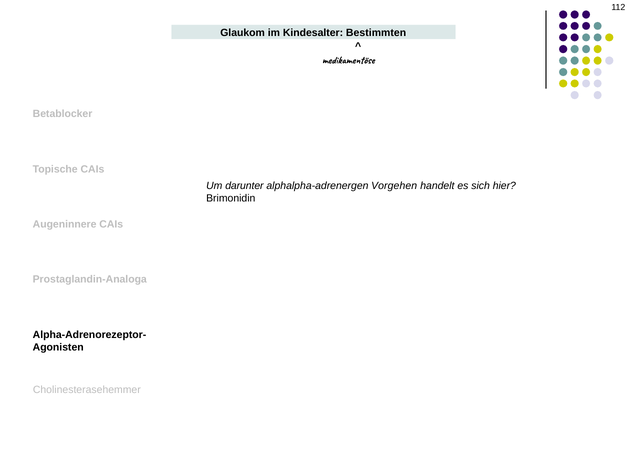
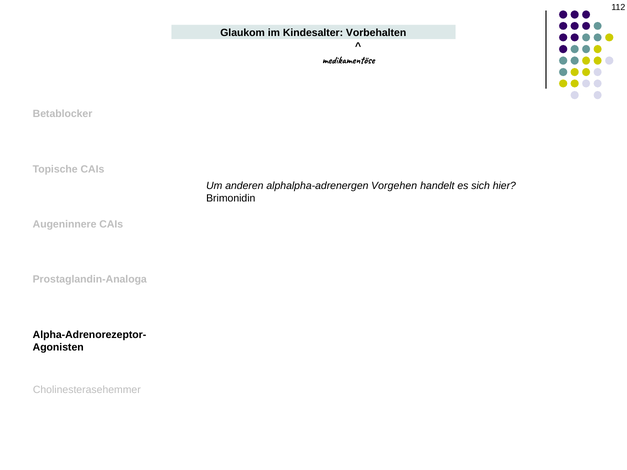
Bestimmten: Bestimmten -> Vorbehalten
darunter: darunter -> anderen
